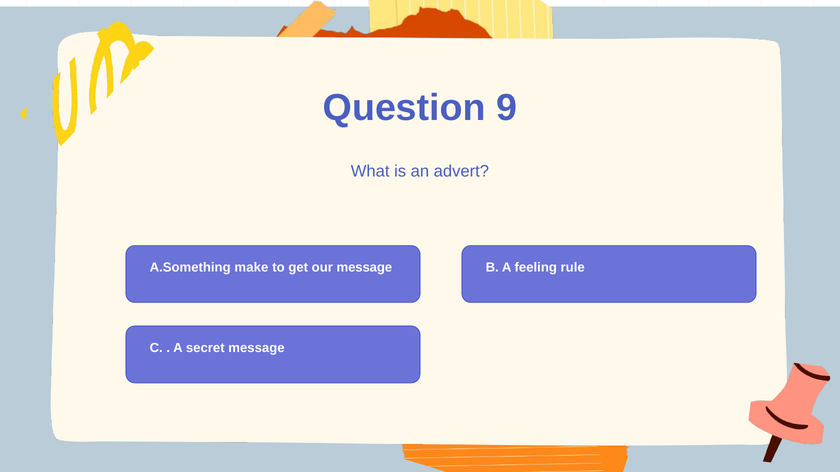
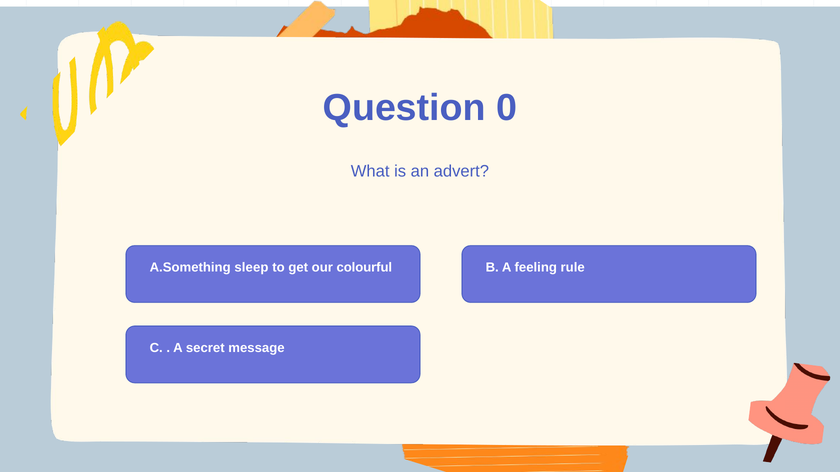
9: 9 -> 0
make: make -> sleep
our message: message -> colourful
